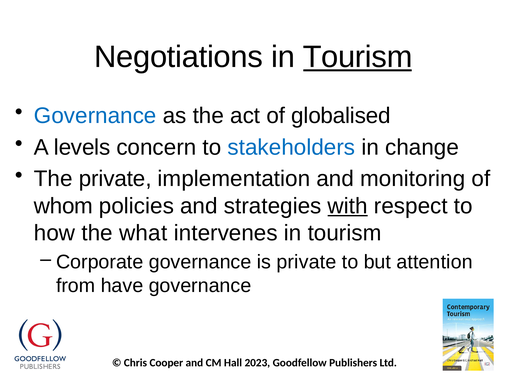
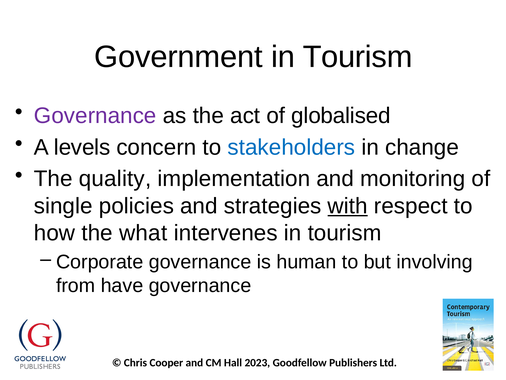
Negotiations: Negotiations -> Government
Tourism at (358, 57) underline: present -> none
Governance at (95, 116) colour: blue -> purple
The private: private -> quality
whom: whom -> single
is private: private -> human
attention: attention -> involving
